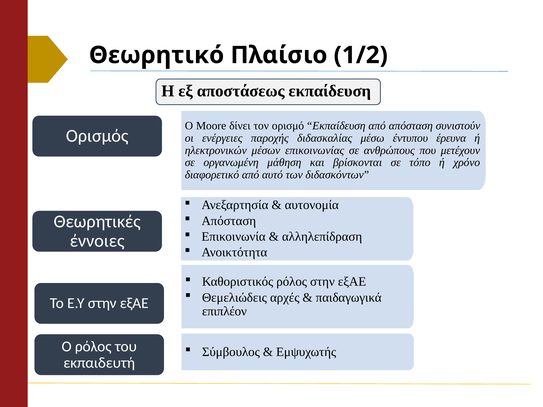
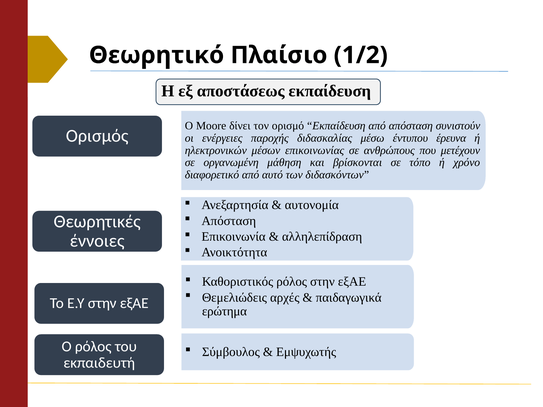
επιπλέον: επιπλέον -> ερώτημα
